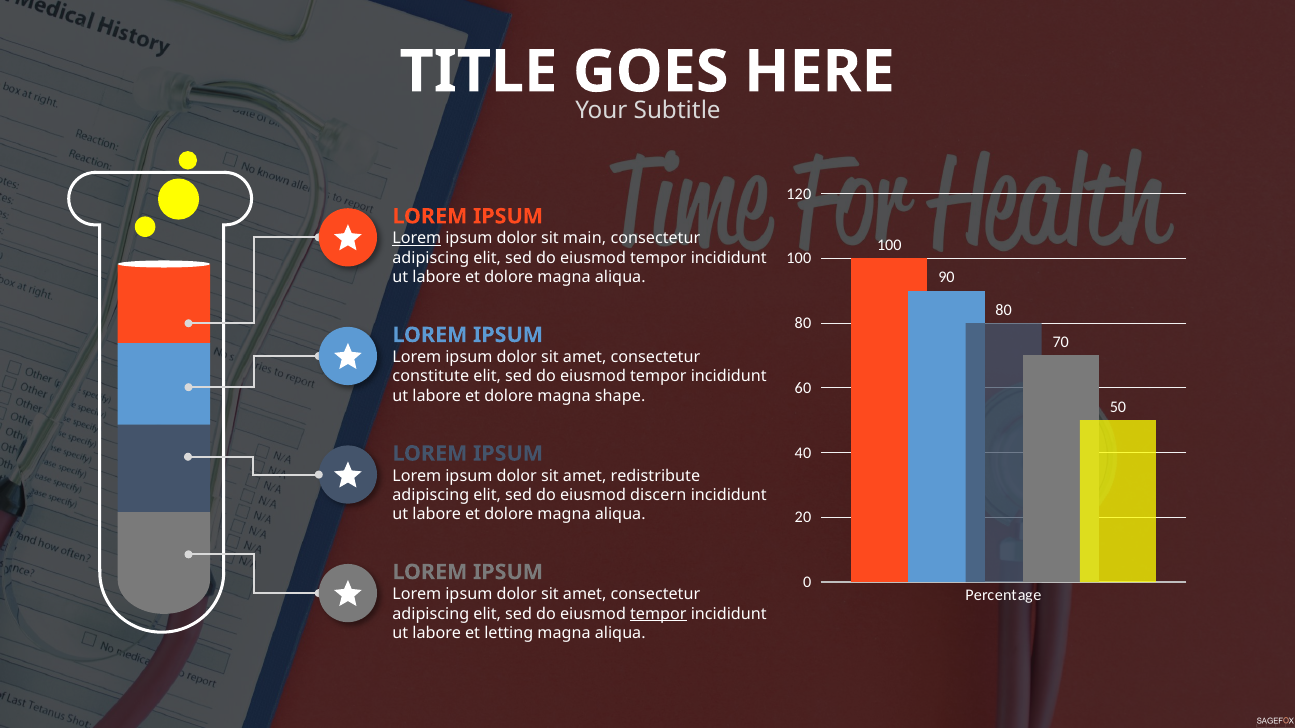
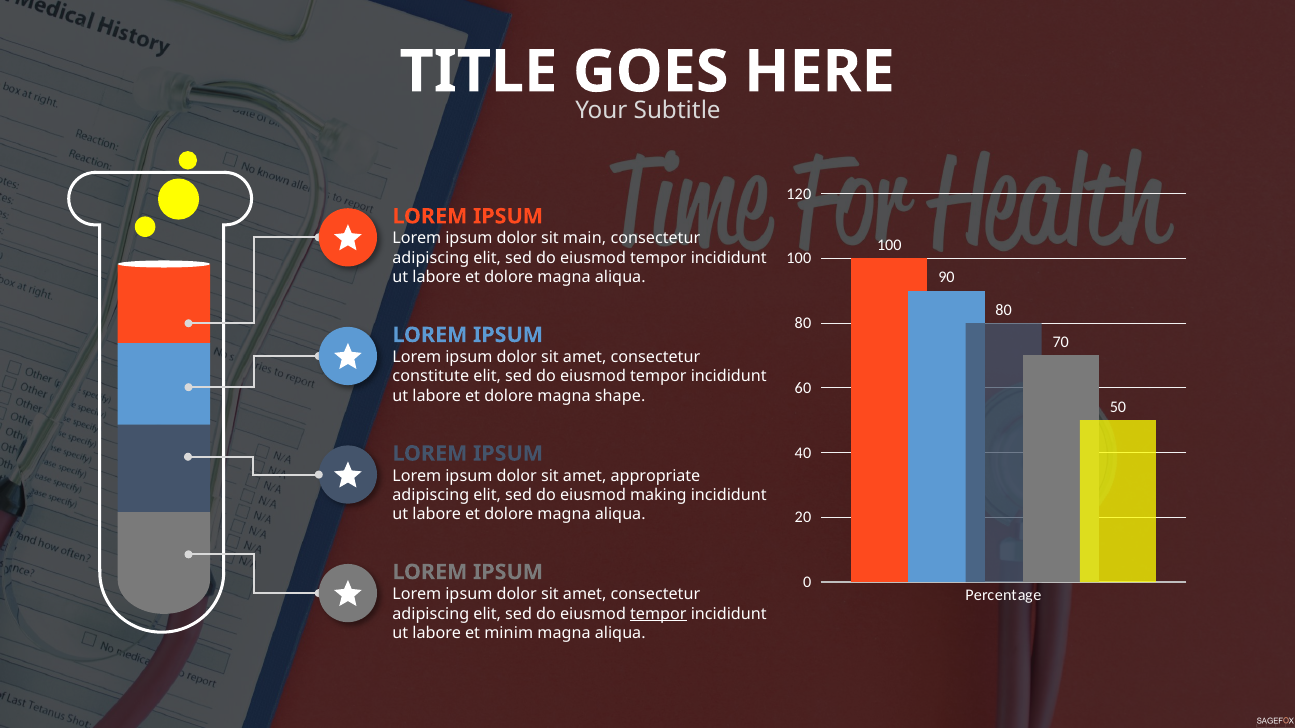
Lorem at (417, 239) underline: present -> none
redistribute: redistribute -> appropriate
discern: discern -> making
letting: letting -> minim
